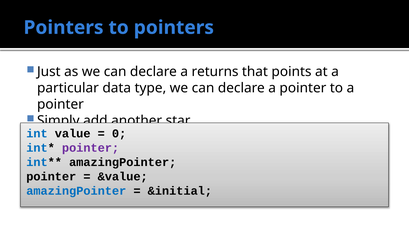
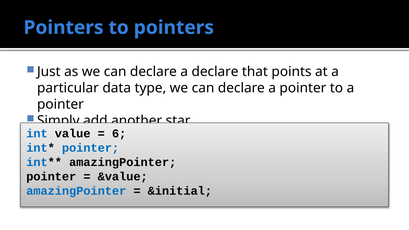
a returns: returns -> declare
0: 0 -> 6
pointer at (91, 148) colour: purple -> blue
